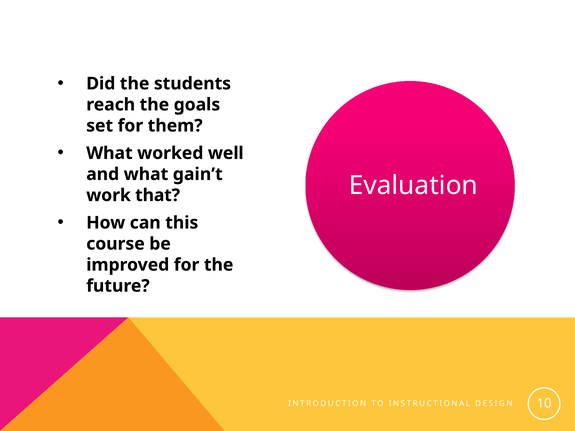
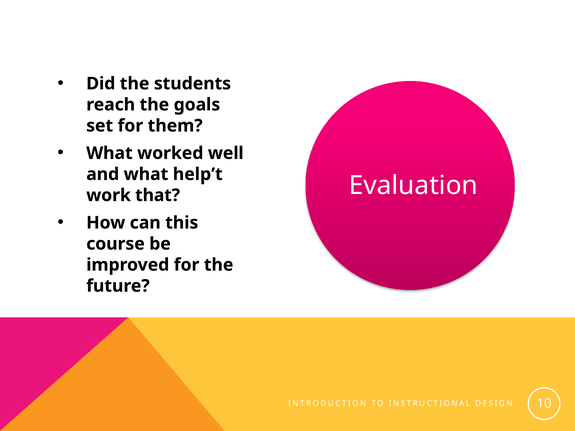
gain’t: gain’t -> help’t
